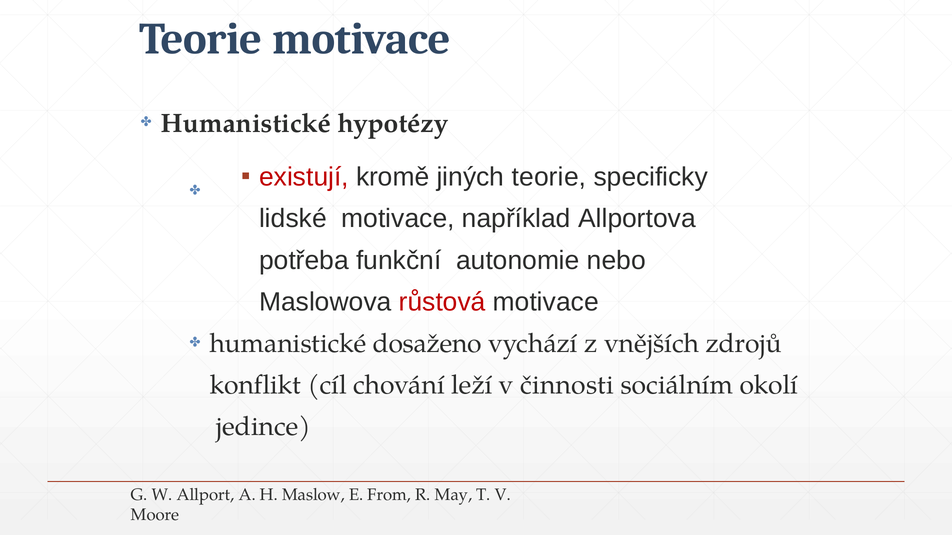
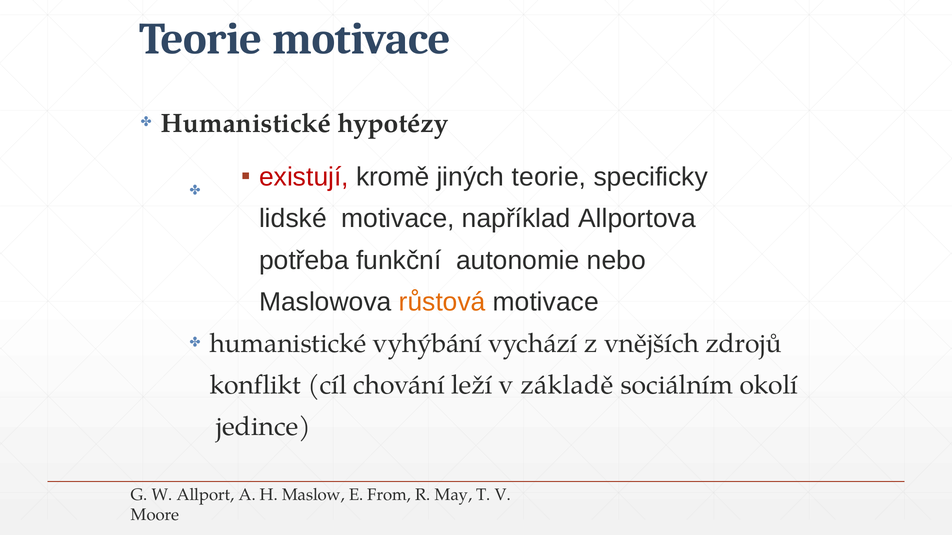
růstová colour: red -> orange
dosaženo: dosaženo -> vyhýbání
činnosti: činnosti -> základě
